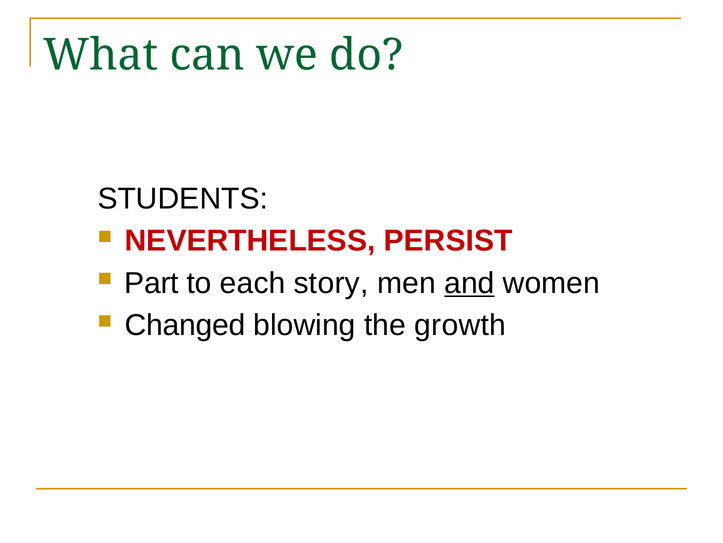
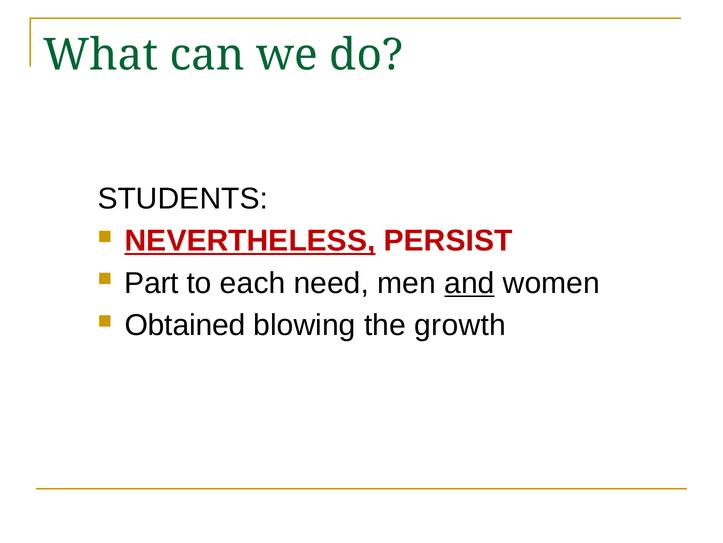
NEVERTHELESS underline: none -> present
story: story -> need
Changed: Changed -> Obtained
